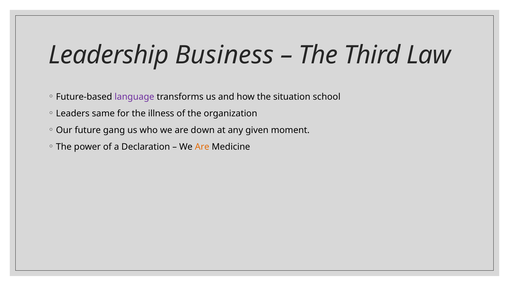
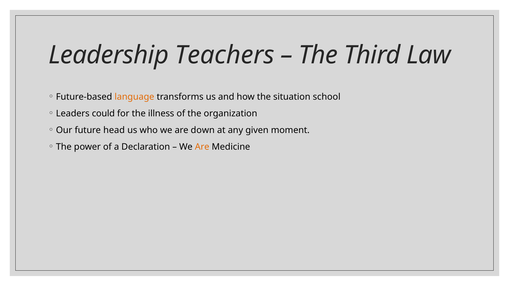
Business: Business -> Teachers
language colour: purple -> orange
same: same -> could
gang: gang -> head
